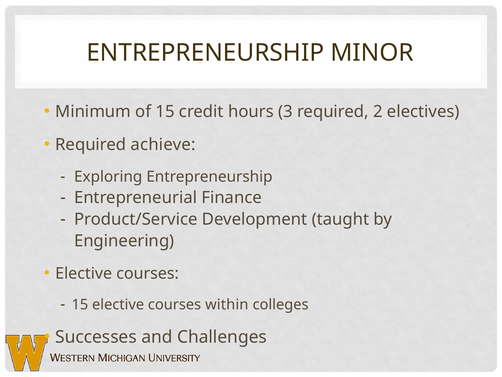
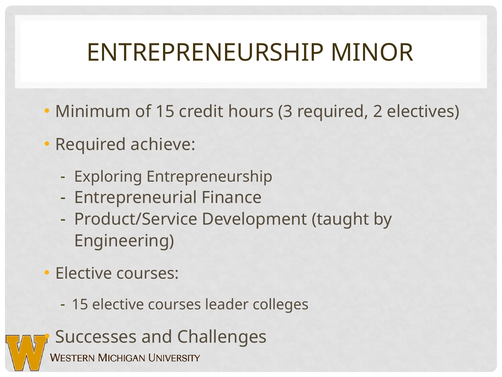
within: within -> leader
